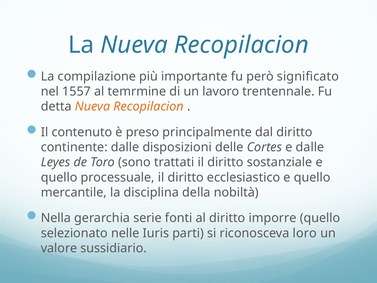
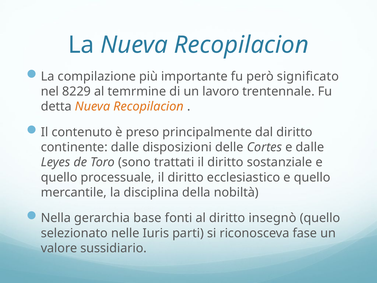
1557: 1557 -> 8229
serie: serie -> base
imporre: imporre -> insegnò
loro: loro -> fase
